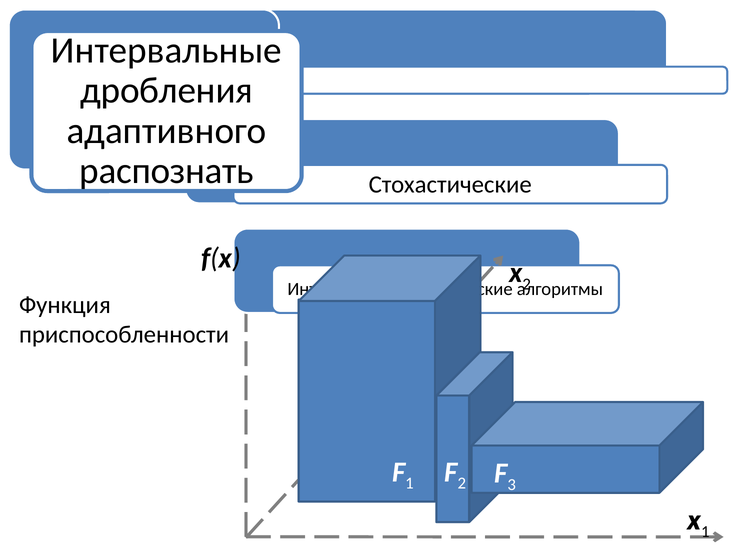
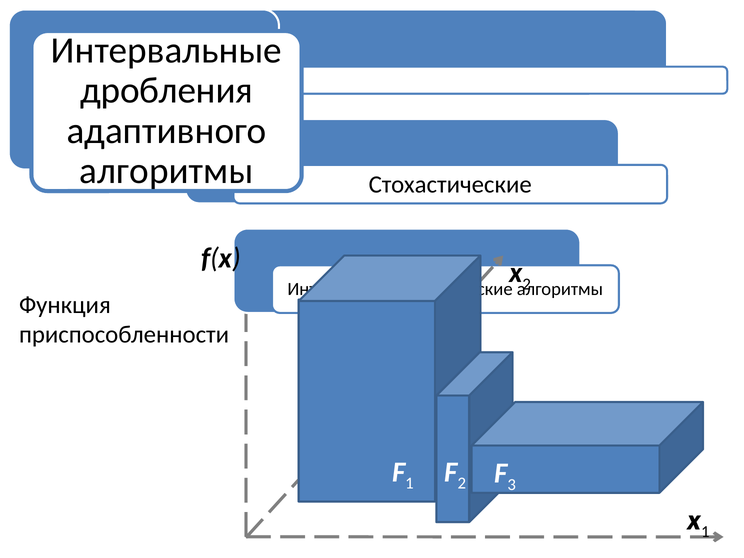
распознать at (167, 171): распознать -> алгоритмы
